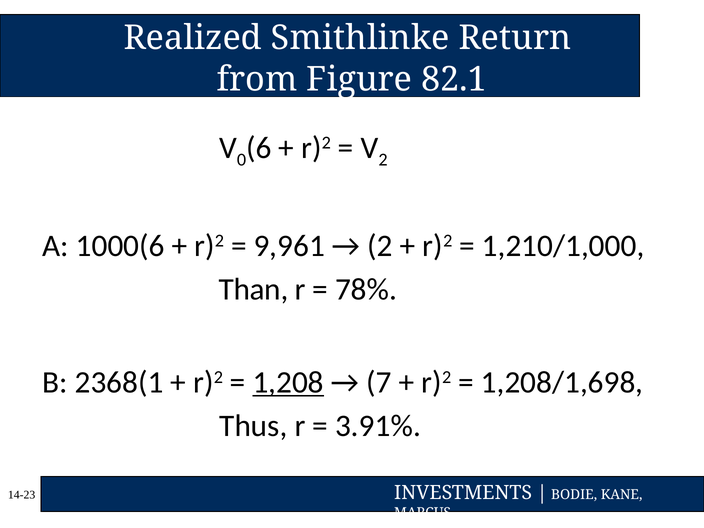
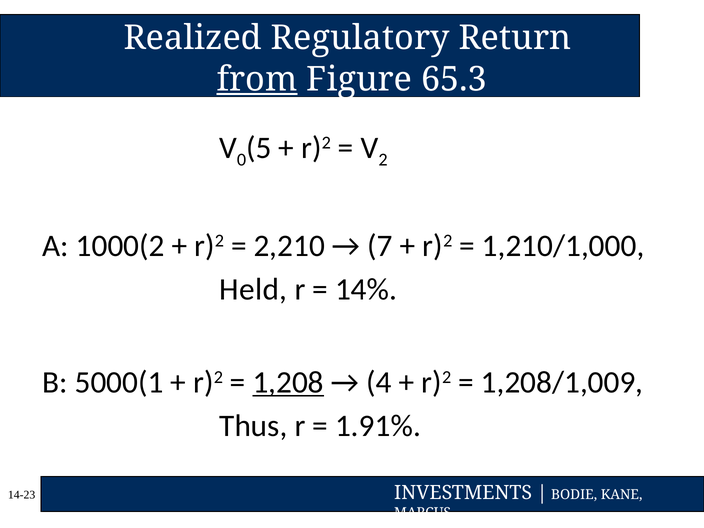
Smithlinke: Smithlinke -> Regulatory
from underline: none -> present
82.1: 82.1 -> 65.3
6: 6 -> 5
1000(6: 1000(6 -> 1000(2
9,961: 9,961 -> 2,210
2 at (380, 246): 2 -> 7
Than: Than -> Held
78%: 78% -> 14%
2368(1: 2368(1 -> 5000(1
7: 7 -> 4
1,208/1,698: 1,208/1,698 -> 1,208/1,009
3.91%: 3.91% -> 1.91%
